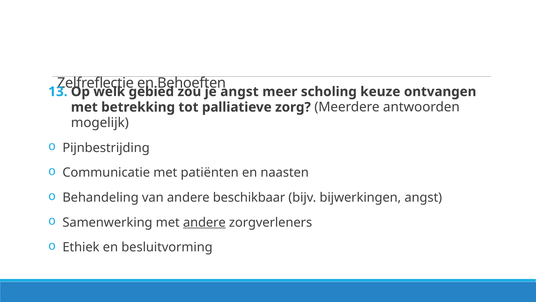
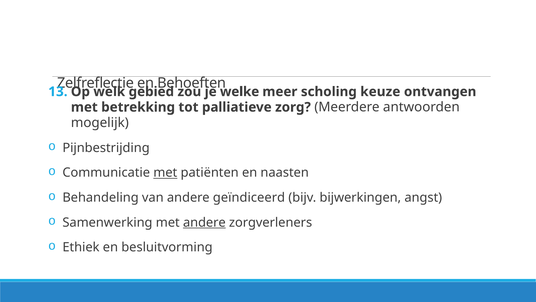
je angst: angst -> welke
met at (165, 172) underline: none -> present
beschikbaar: beschikbaar -> geïndiceerd
